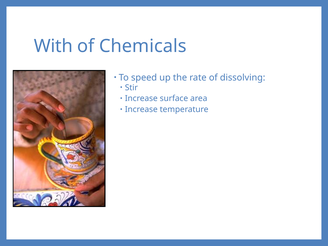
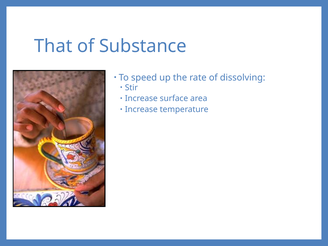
With: With -> That
Chemicals: Chemicals -> Substance
